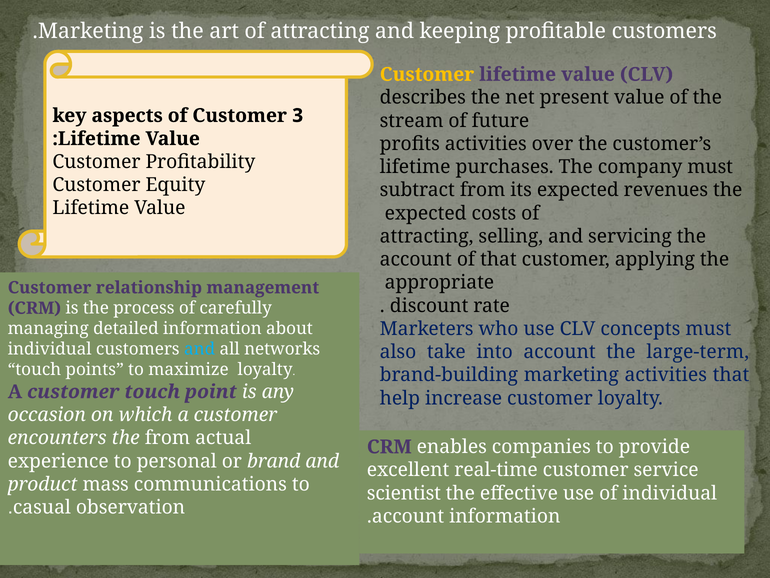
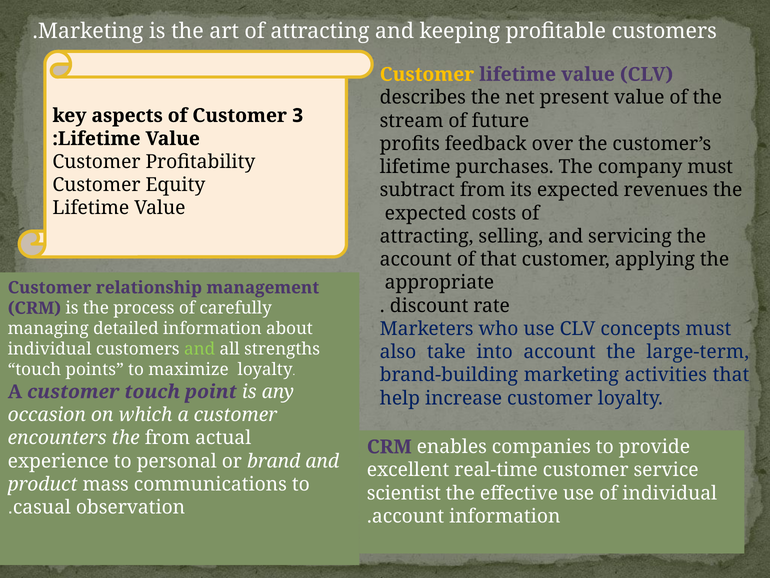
profits activities: activities -> feedback
and at (200, 349) colour: light blue -> light green
networks: networks -> strengths
